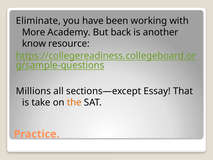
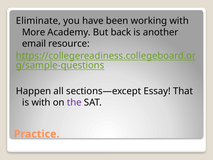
know: know -> email
Millions: Millions -> Happen
is take: take -> with
the colour: orange -> purple
